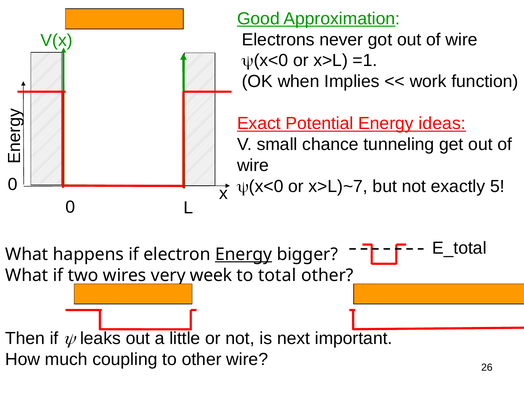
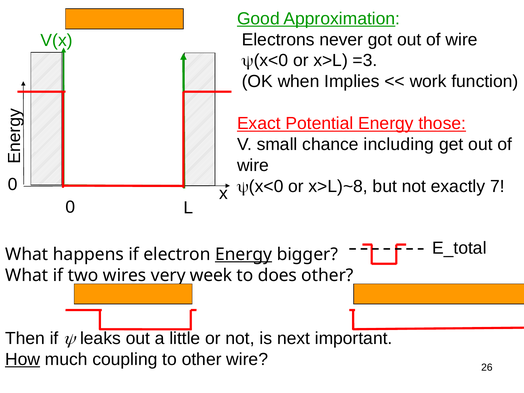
=1: =1 -> =3
ideas: ideas -> those
tunneling: tunneling -> including
x>L)~7: x>L)~7 -> x>L)~8
5: 5 -> 7
total: total -> does
How underline: none -> present
